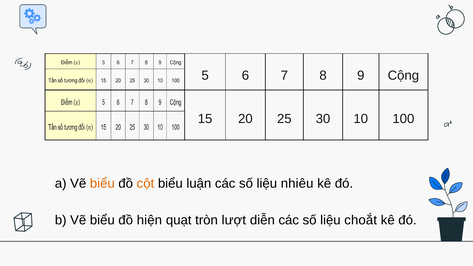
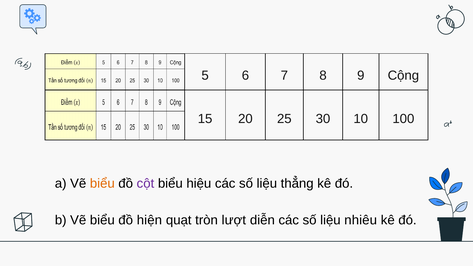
cột colour: orange -> purple
luận: luận -> hiệu
nhiêu: nhiêu -> thẳng
choắt: choắt -> nhiêu
